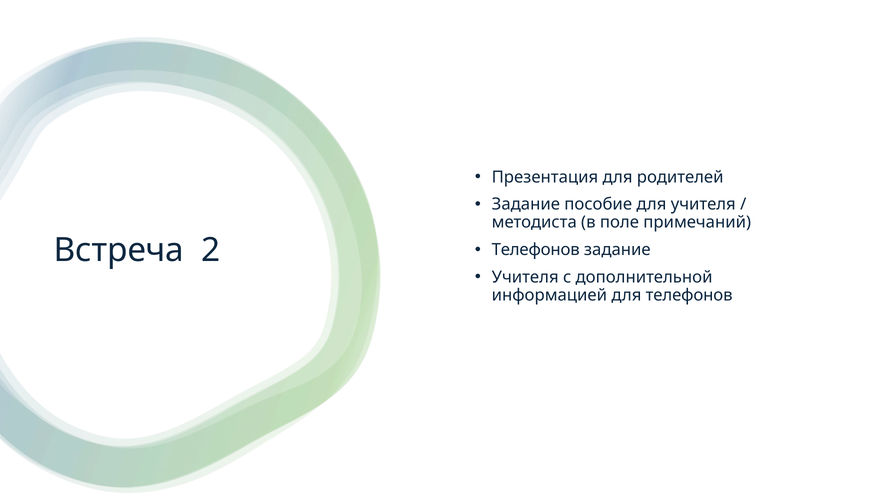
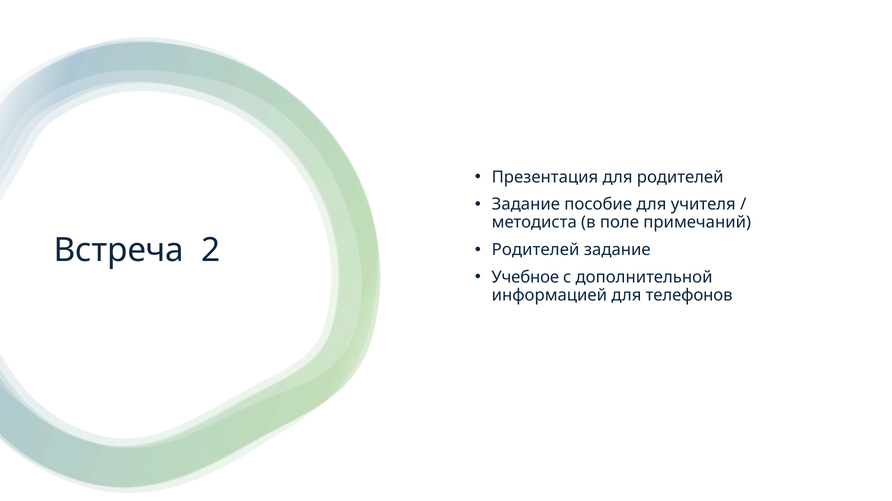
Телефонов at (536, 250): Телефонов -> Родителей
Учителя at (525, 277): Учителя -> Учебное
